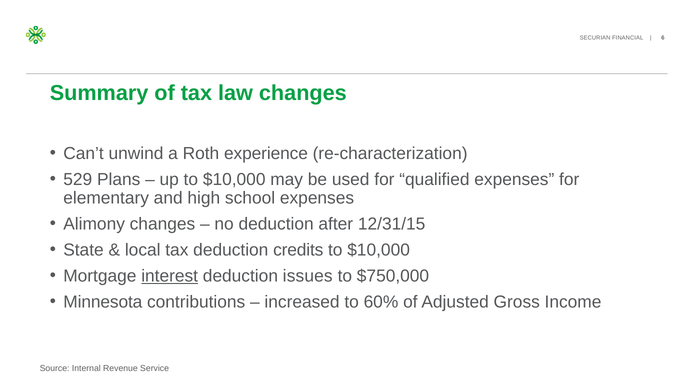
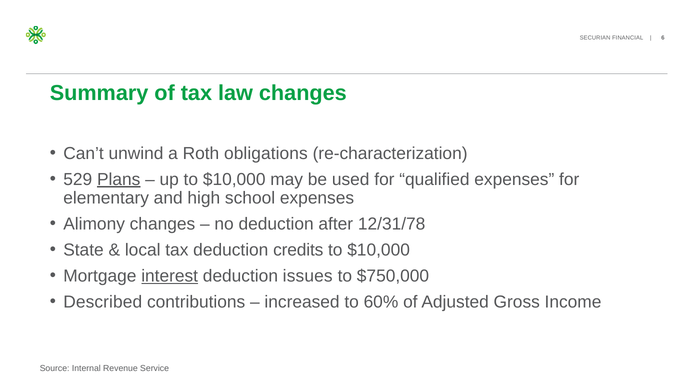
experience: experience -> obligations
Plans underline: none -> present
12/31/15: 12/31/15 -> 12/31/78
Minnesota: Minnesota -> Described
